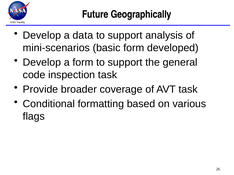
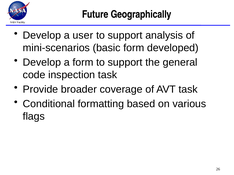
data: data -> user
